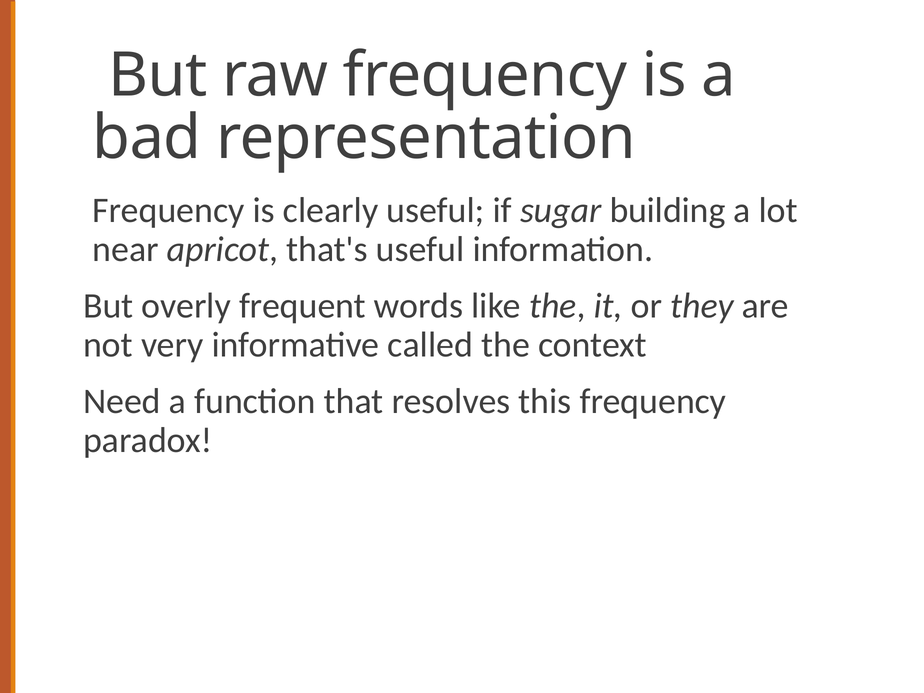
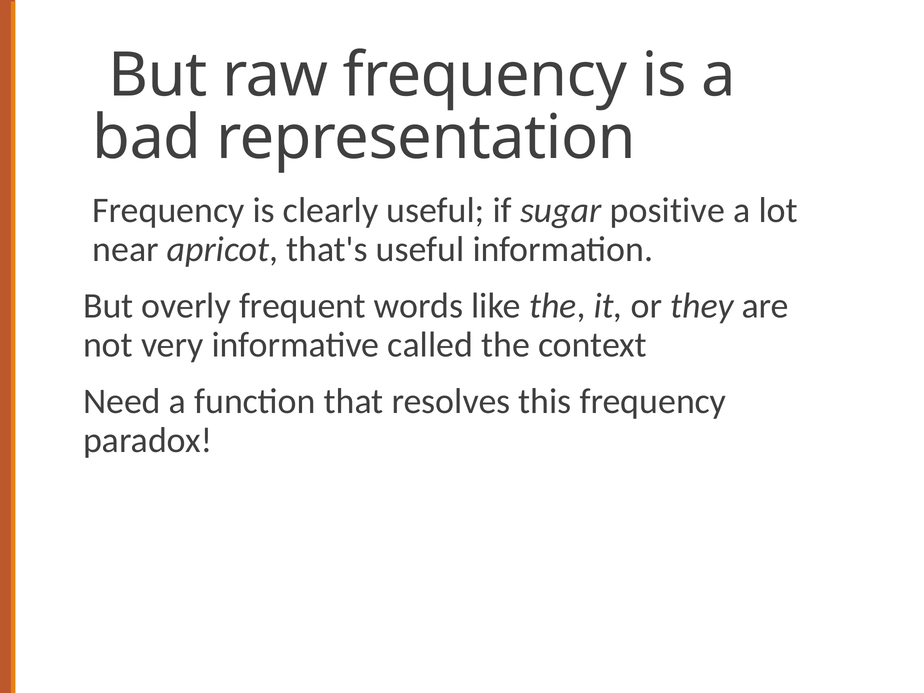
building: building -> positive
